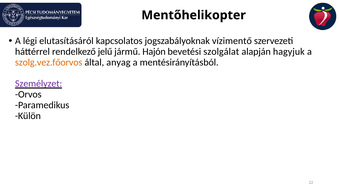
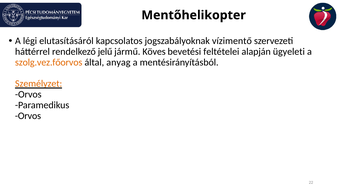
Hajón: Hajón -> Köves
szolgálat: szolgálat -> feltételei
hagyjuk: hagyjuk -> ügyeleti
Személyzet colour: purple -> orange
Külön at (28, 116): Külön -> Orvos
